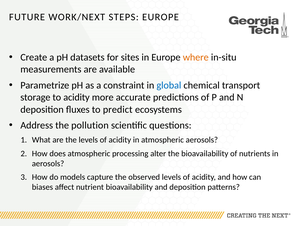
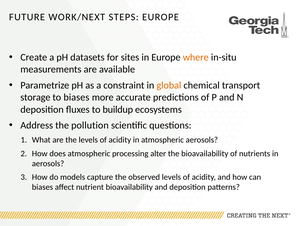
global colour: blue -> orange
to acidity: acidity -> biases
predict: predict -> buildup
